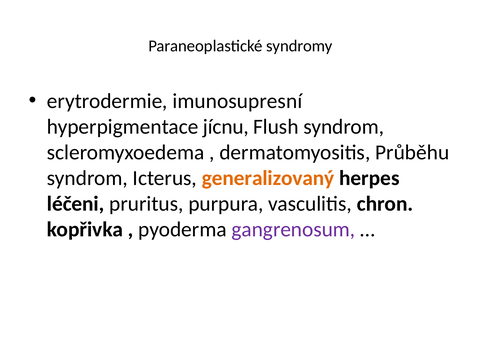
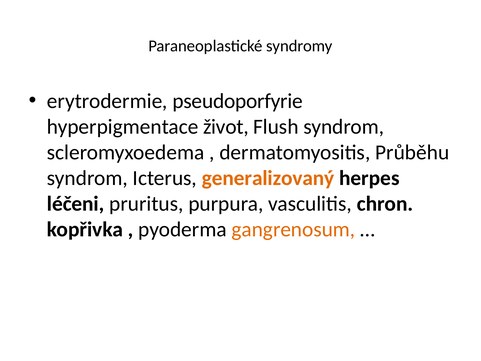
imunosupresní: imunosupresní -> pseudoporfyrie
jícnu: jícnu -> život
gangrenosum colour: purple -> orange
